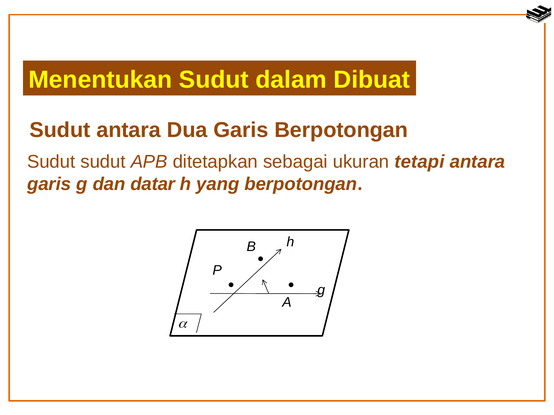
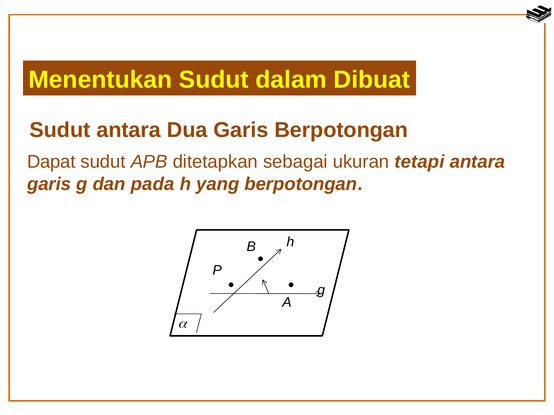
Sudut at (51, 162): Sudut -> Dapat
datar: datar -> pada
